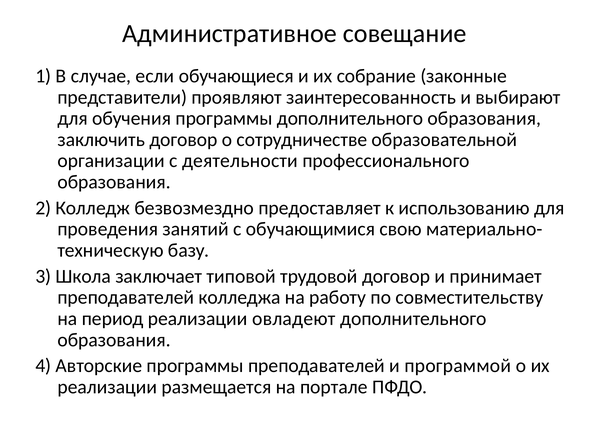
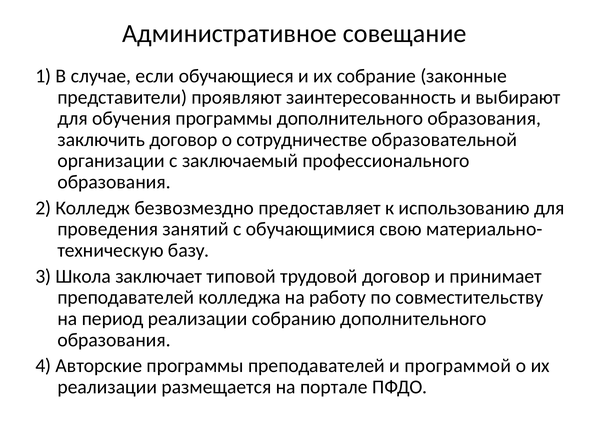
деятельности: деятельности -> заключаемый
овладеют: овладеют -> собранию
